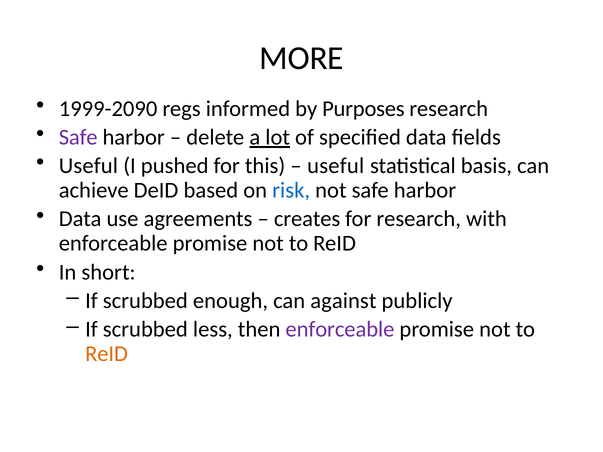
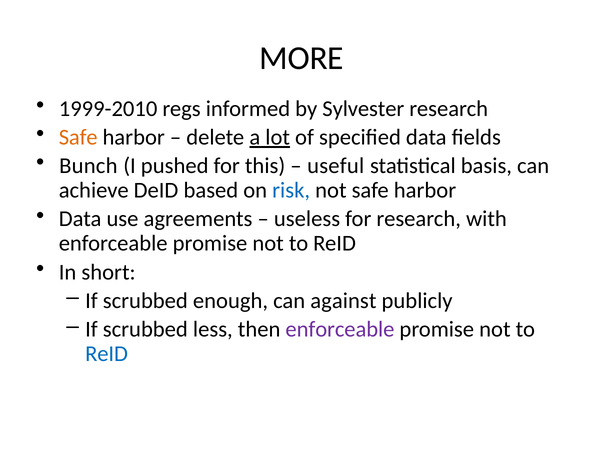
1999-2090: 1999-2090 -> 1999-2010
Purposes: Purposes -> Sylvester
Safe at (78, 137) colour: purple -> orange
Useful at (88, 166): Useful -> Bunch
creates: creates -> useless
ReID at (107, 354) colour: orange -> blue
